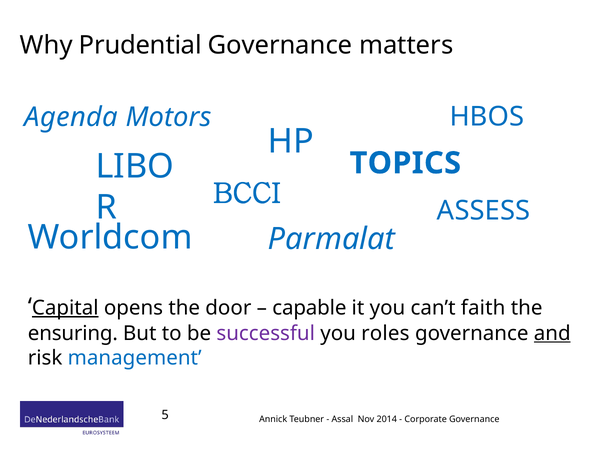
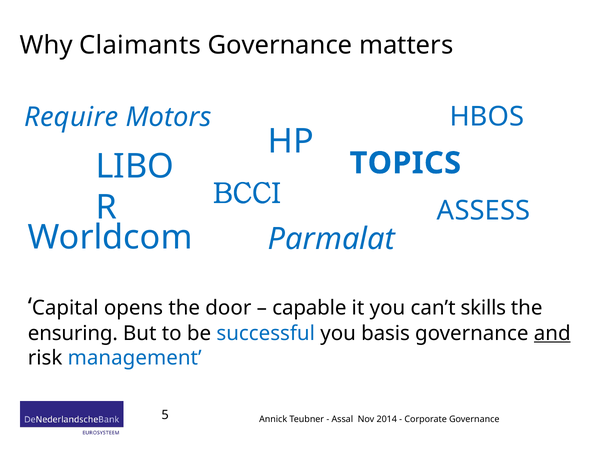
Prudential: Prudential -> Claimants
Agenda: Agenda -> Require
Capital underline: present -> none
faith: faith -> skills
successful colour: purple -> blue
roles: roles -> basis
